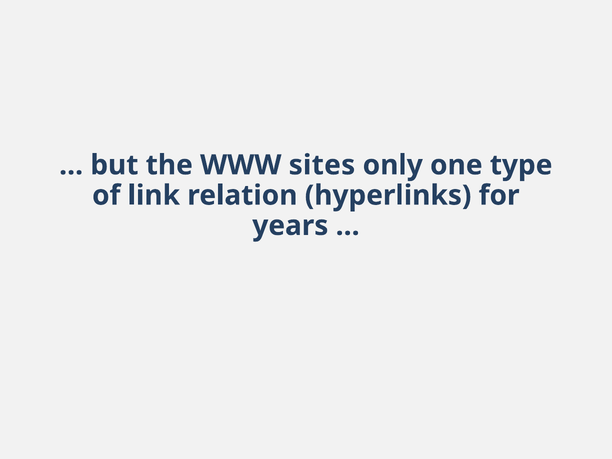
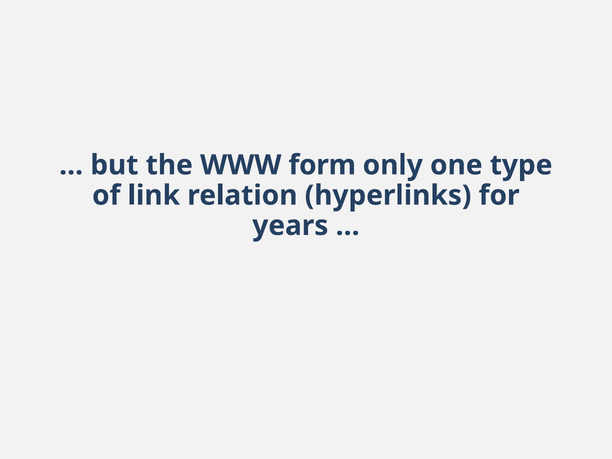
sites: sites -> form
